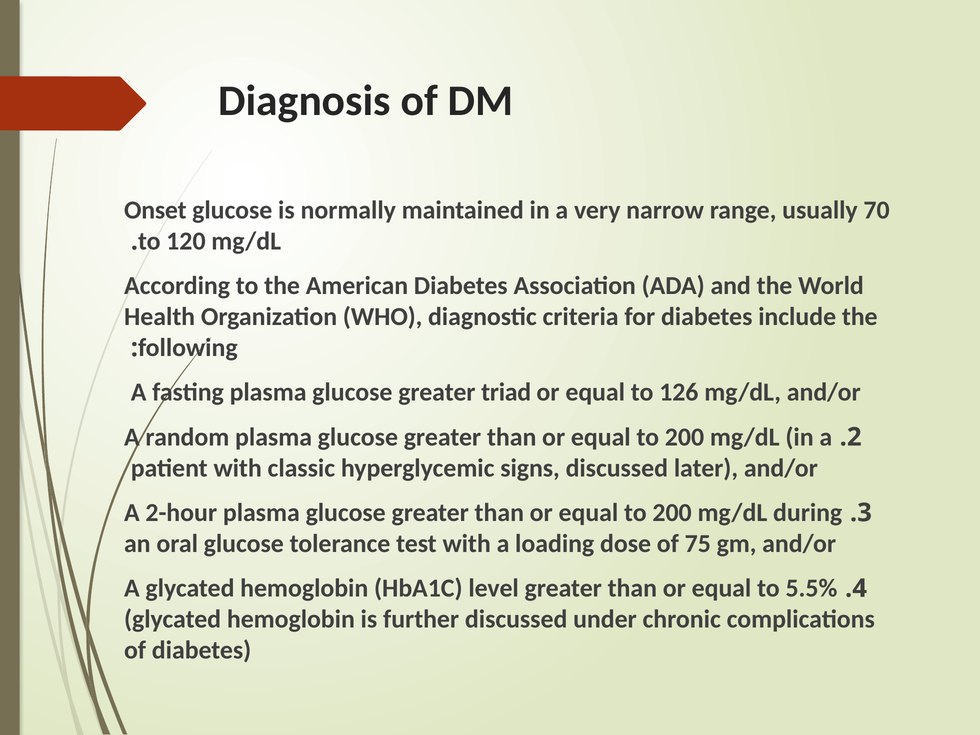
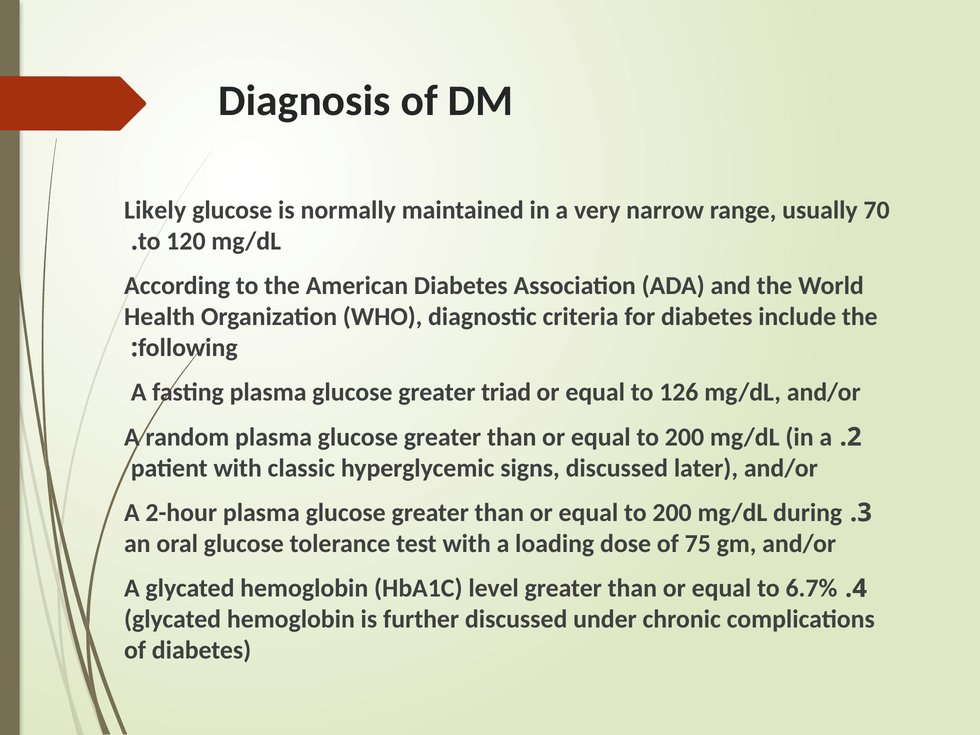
Onset: Onset -> Likely
5.5%: 5.5% -> 6.7%
